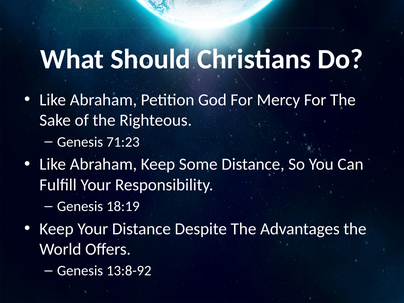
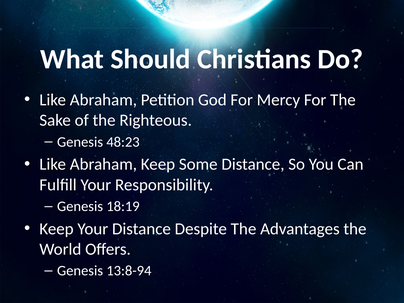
71:23: 71:23 -> 48:23
13:8-92: 13:8-92 -> 13:8-94
